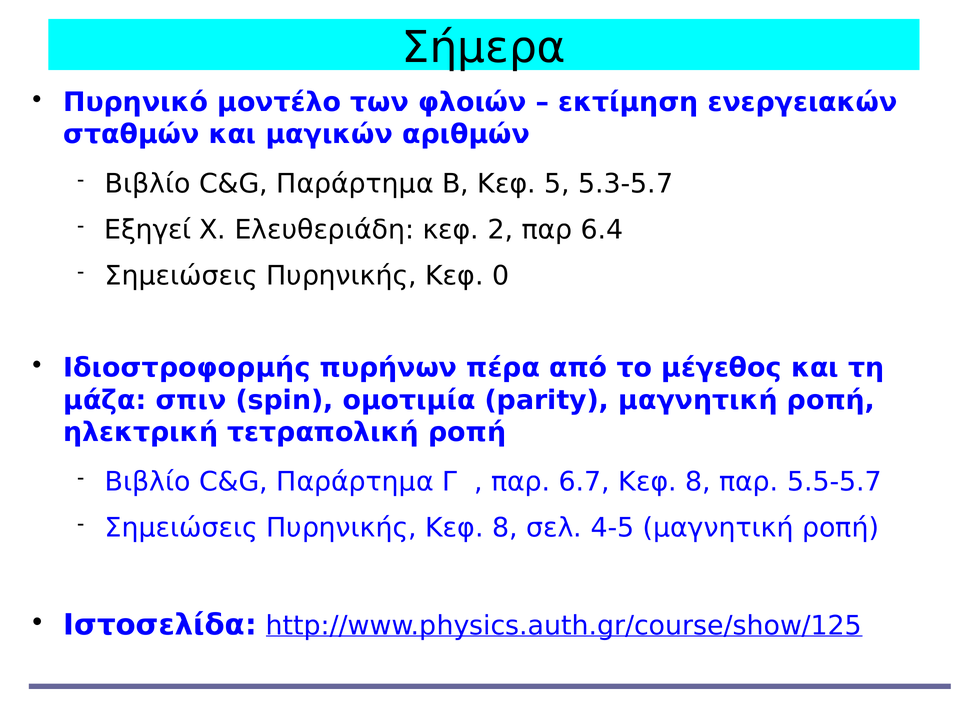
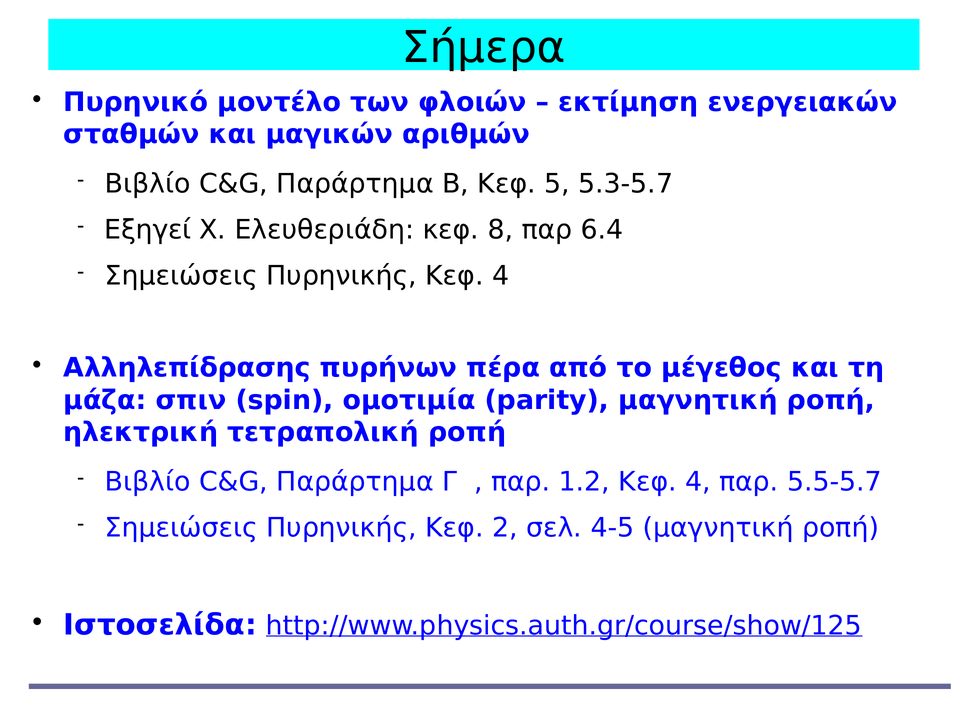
2: 2 -> 8
Πυρηνικής Κεφ 0: 0 -> 4
Ιδιοστροφορμής: Ιδιοστροφορμής -> Αλληλεπίδρασης
6.7: 6.7 -> 1.2
8 at (698, 482): 8 -> 4
Πυρηνικής Κεφ 8: 8 -> 2
